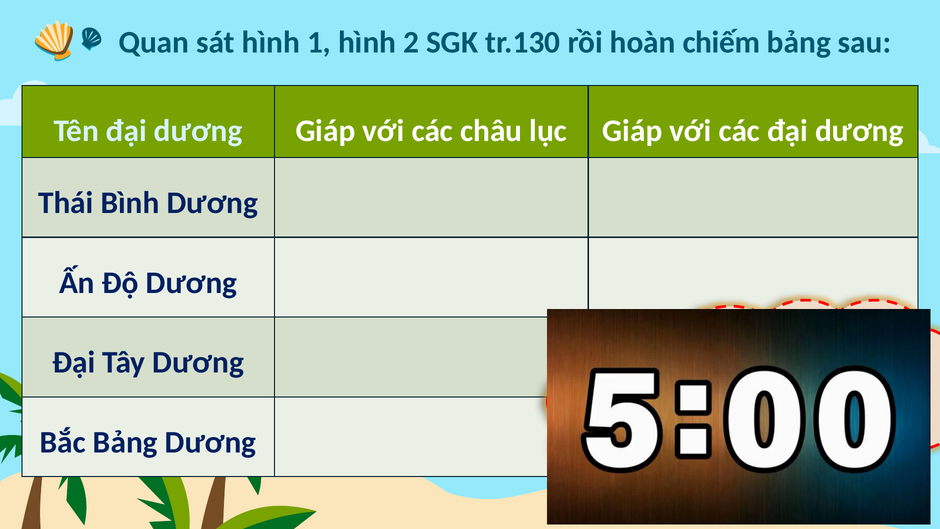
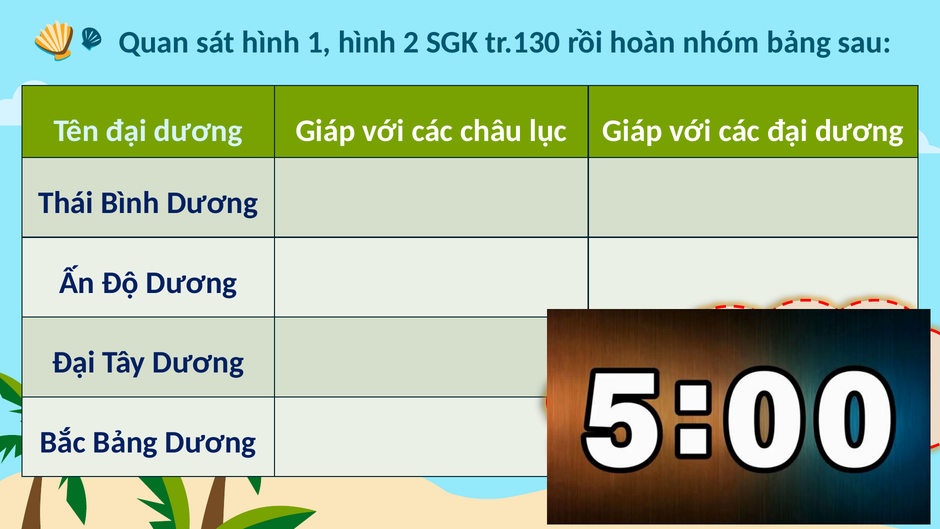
hoàn chiếm: chiếm -> nhóm
